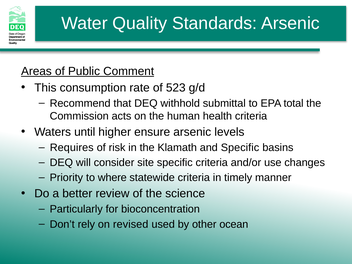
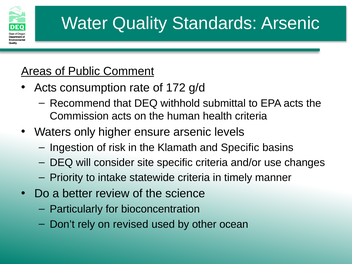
This at (45, 88): This -> Acts
523: 523 -> 172
EPA total: total -> acts
until: until -> only
Requires: Requires -> Ingestion
where: where -> intake
